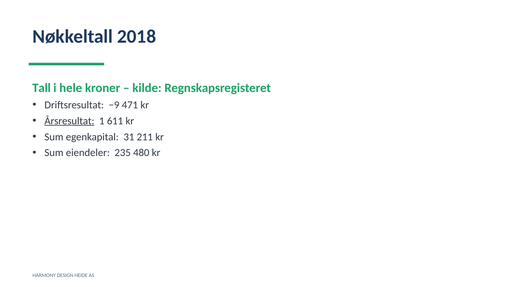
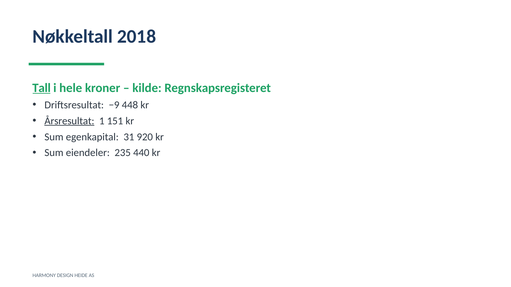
Tall underline: none -> present
471: 471 -> 448
611: 611 -> 151
211: 211 -> 920
480: 480 -> 440
